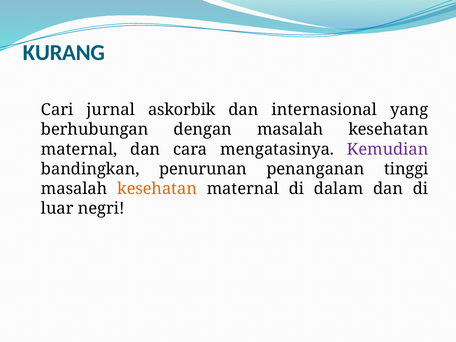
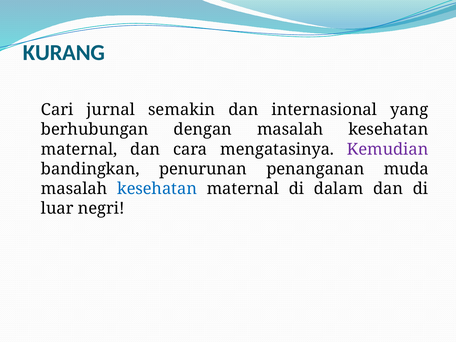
askorbik: askorbik -> semakin
tinggi: tinggi -> muda
kesehatan at (157, 189) colour: orange -> blue
